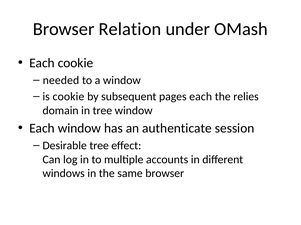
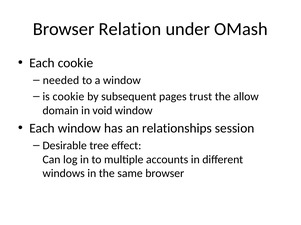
pages each: each -> trust
relies: relies -> allow
in tree: tree -> void
authenticate: authenticate -> relationships
